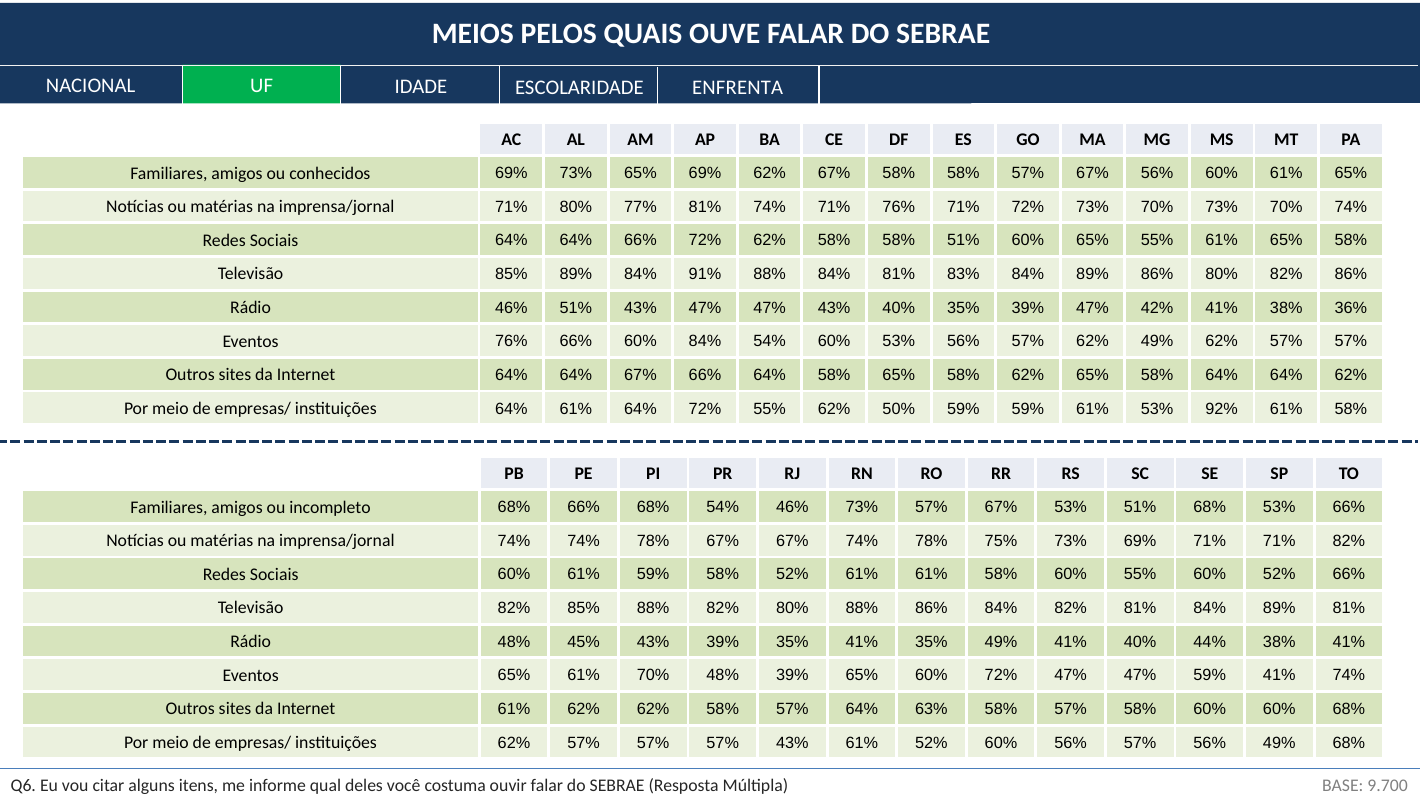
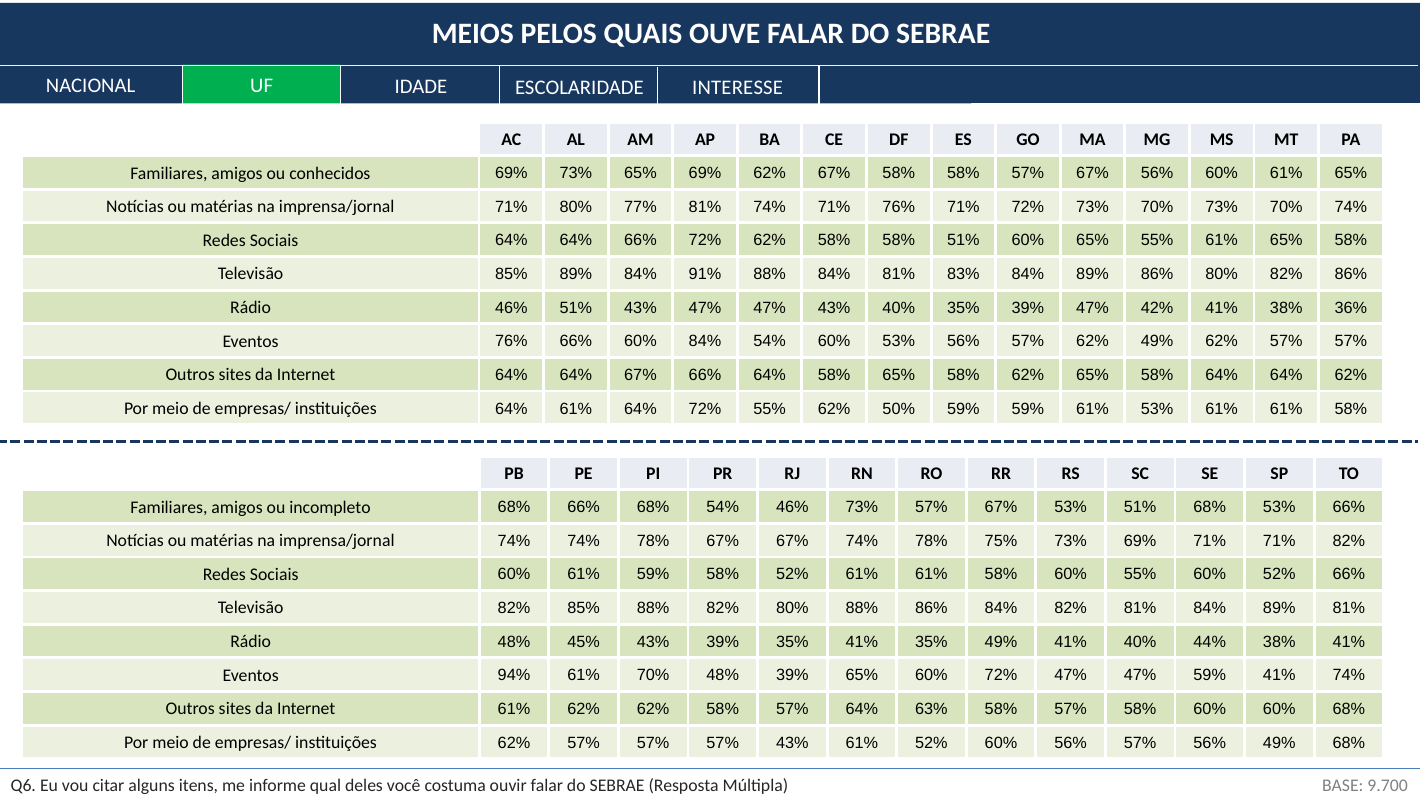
ENFRENTA: ENFRENTA -> INTERESSE
53% 92%: 92% -> 61%
Eventos 65%: 65% -> 94%
